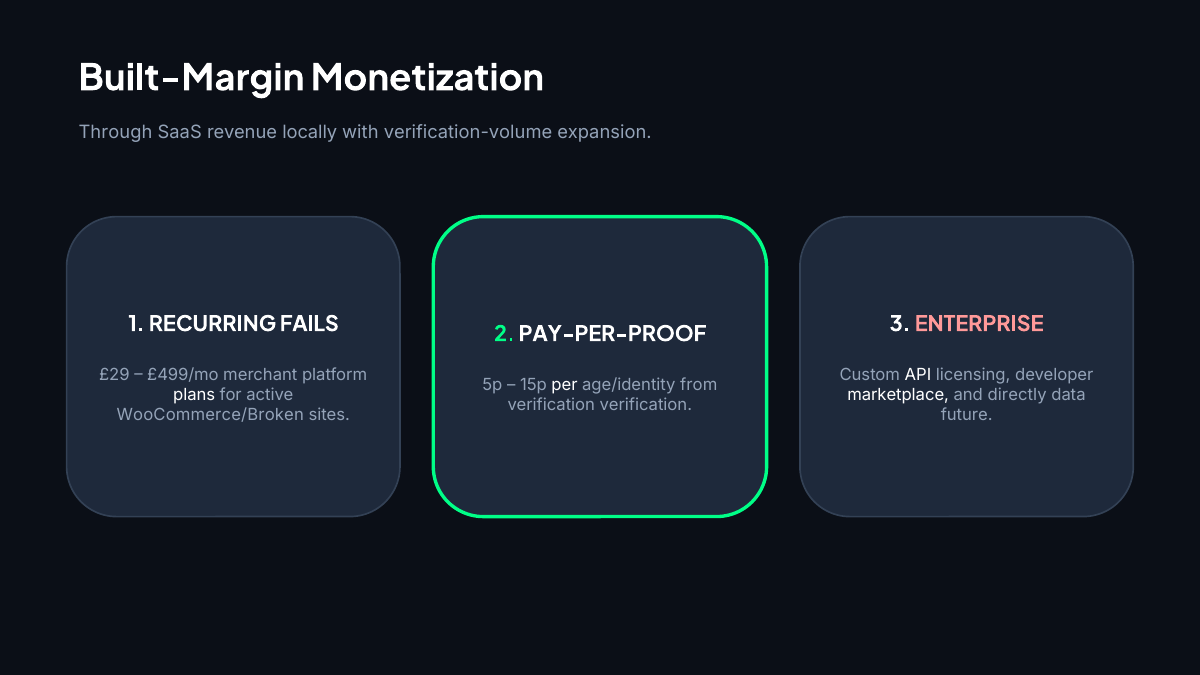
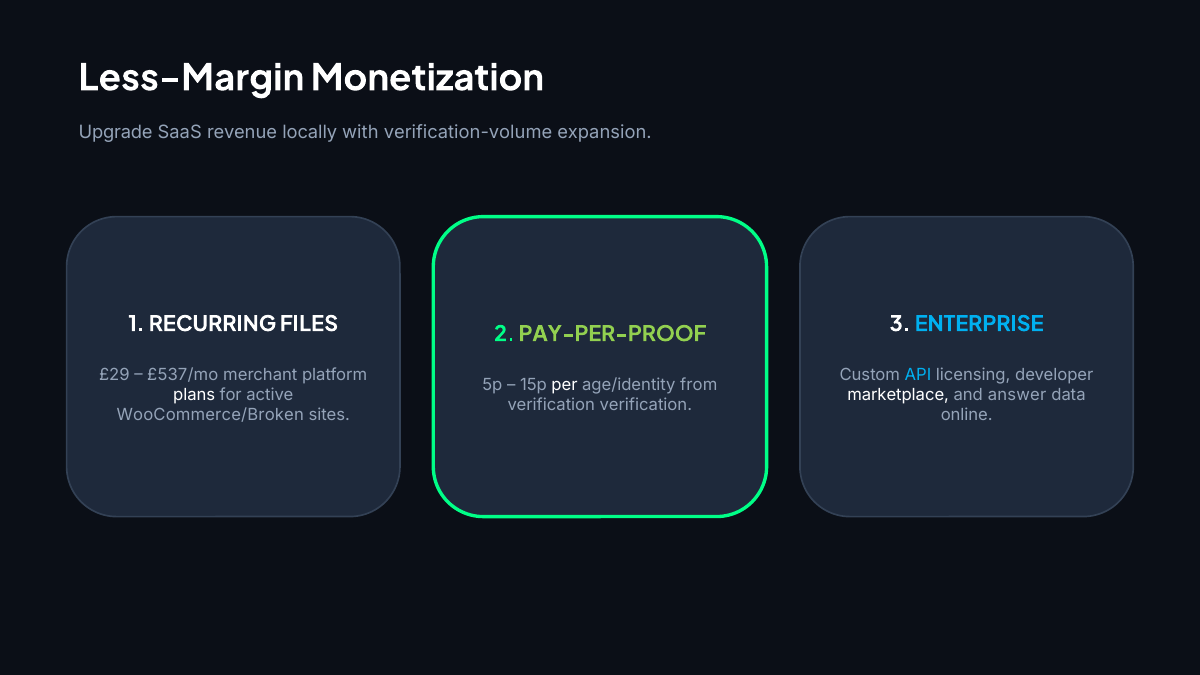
Built-Margin: Built-Margin -> Less-Margin
Through: Through -> Upgrade
FAILS: FAILS -> FILES
ENTERPRISE colour: pink -> light blue
PAY-PER-PROOF colour: white -> light green
£499/mo: £499/mo -> £537/mo
API colour: white -> light blue
directly: directly -> answer
future: future -> online
